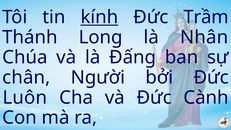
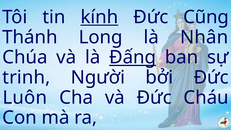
Trầm: Trầm -> Cũng
Đấng underline: none -> present
chân: chân -> trinh
Cành: Cành -> Cháu
